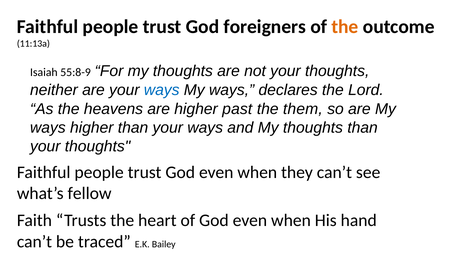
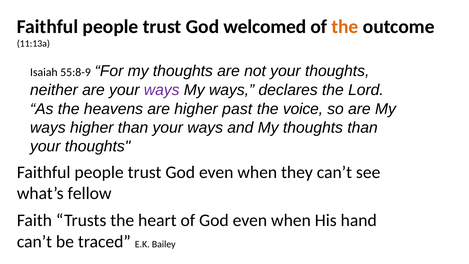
foreigners: foreigners -> welcomed
ways at (162, 90) colour: blue -> purple
them: them -> voice
